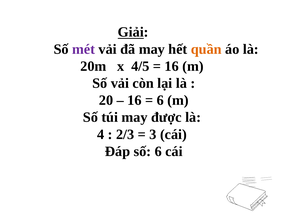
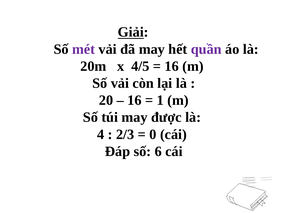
quần colour: orange -> purple
6 at (160, 100): 6 -> 1
3: 3 -> 0
